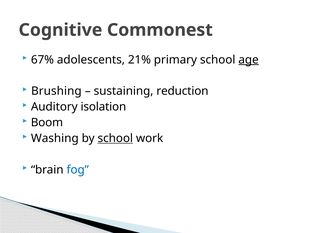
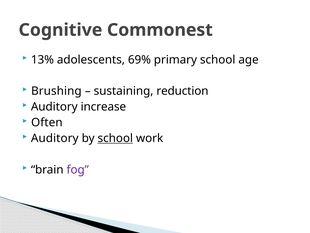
67%: 67% -> 13%
21%: 21% -> 69%
age underline: present -> none
isolation: isolation -> increase
Boom: Boom -> Often
Washing at (55, 138): Washing -> Auditory
fog colour: blue -> purple
